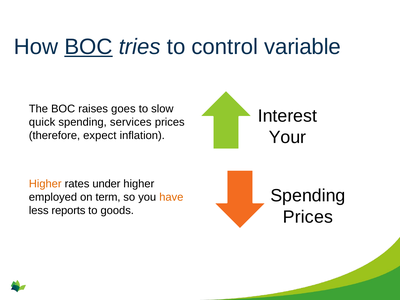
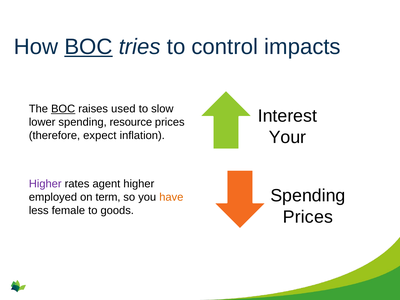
variable: variable -> impacts
BOC at (63, 109) underline: none -> present
goes: goes -> used
quick: quick -> lower
services: services -> resource
Higher at (45, 184) colour: orange -> purple
under: under -> agent
reports: reports -> female
